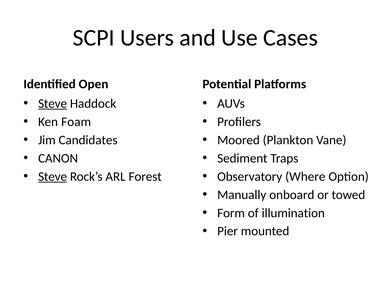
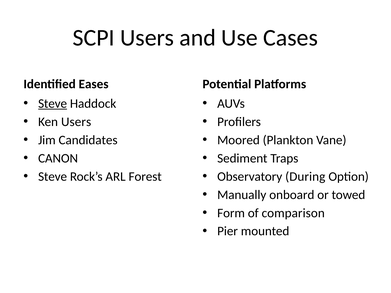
Open: Open -> Eases
Ken Foam: Foam -> Users
Steve at (53, 177) underline: present -> none
Where: Where -> During
illumination: illumination -> comparison
